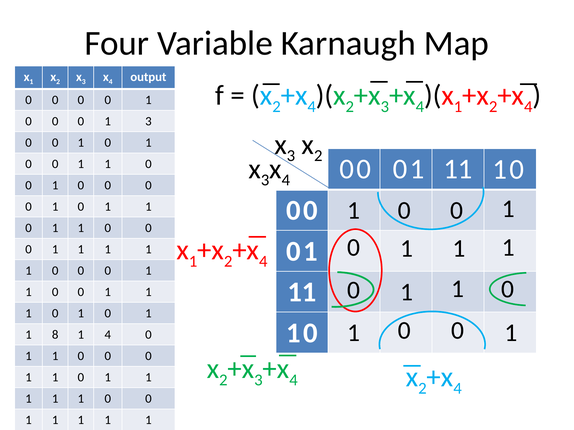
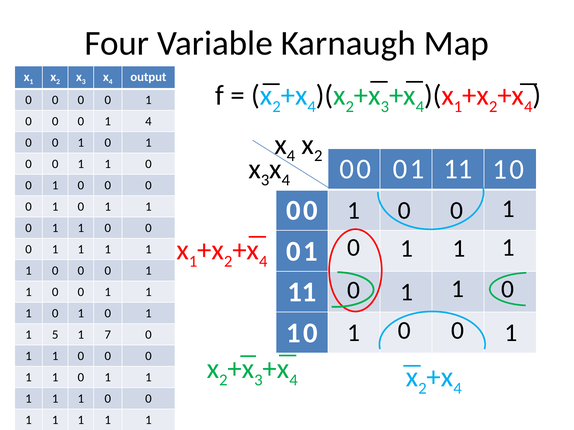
1 3: 3 -> 4
3 at (291, 156): 3 -> 4
8: 8 -> 5
1 4: 4 -> 7
